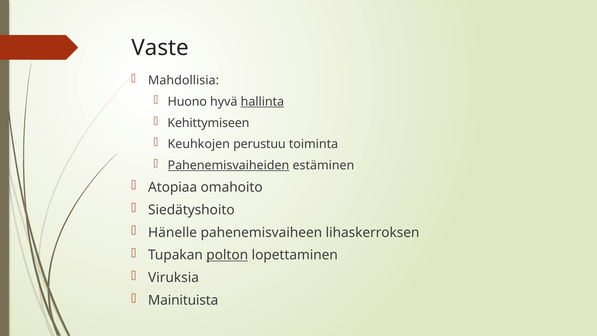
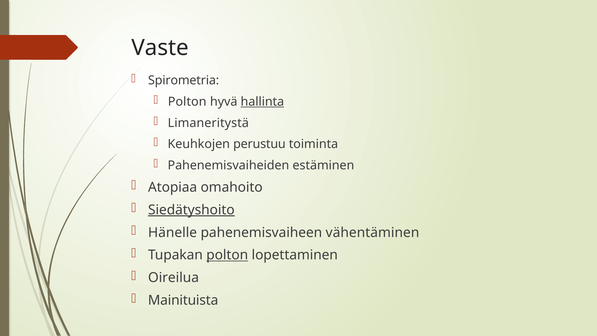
Mahdollisia: Mahdollisia -> Spirometria
Huono at (187, 102): Huono -> Polton
Kehittymiseen: Kehittymiseen -> Limaneritystä
Pahenemisvaiheiden underline: present -> none
Siedätyshoito underline: none -> present
lihaskerroksen: lihaskerroksen -> vähentäminen
Viruksia: Viruksia -> Oireilua
